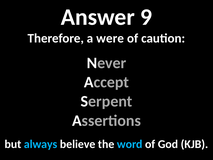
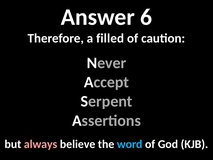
9: 9 -> 6
were: were -> filled
always colour: light blue -> pink
